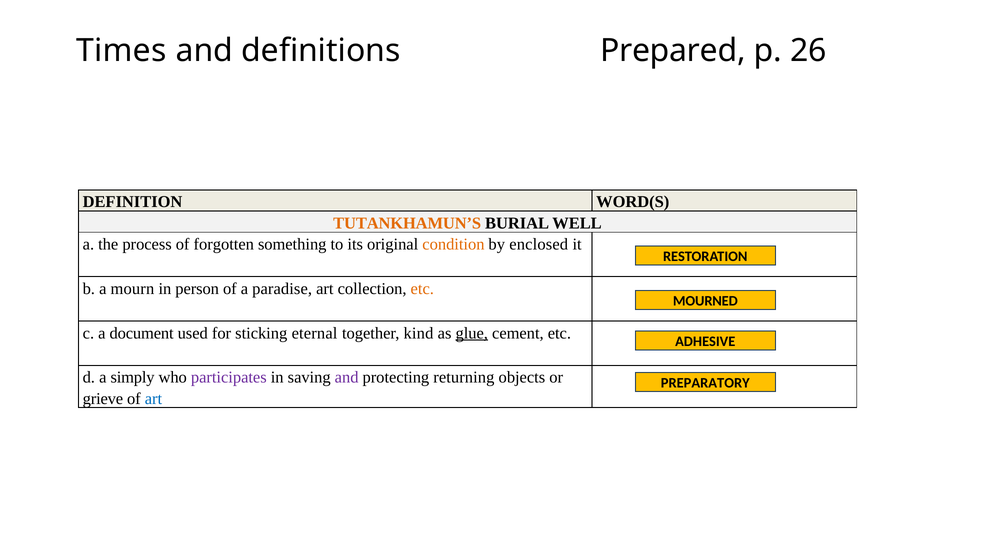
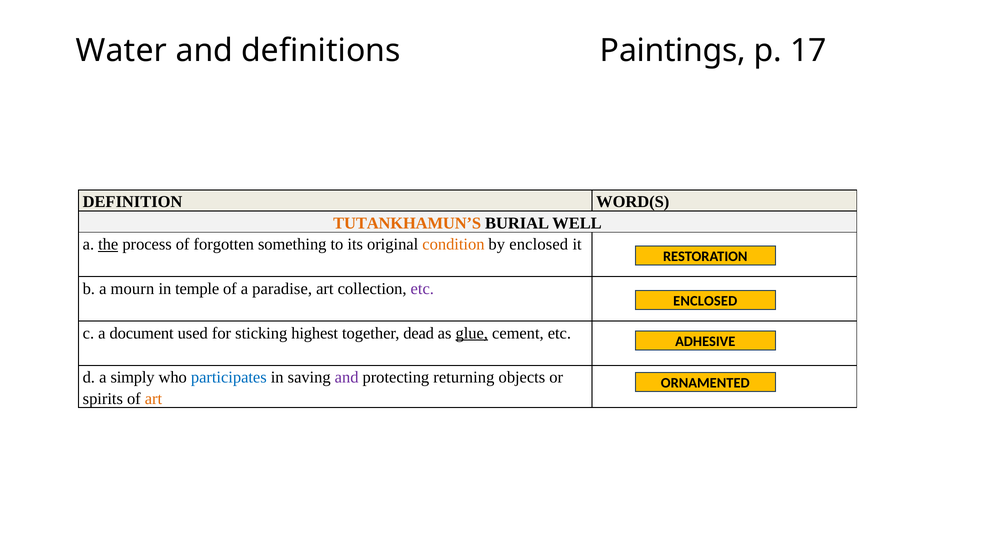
Times: Times -> Water
Prepared: Prepared -> Paintings
26: 26 -> 17
the underline: none -> present
person: person -> temple
etc at (422, 288) colour: orange -> purple
MOURNED at (705, 301): MOURNED -> ENCLOSED
eternal: eternal -> highest
kind: kind -> dead
participates colour: purple -> blue
PREPARATORY: PREPARATORY -> ORNAMENTED
grieve: grieve -> spirits
art at (153, 398) colour: blue -> orange
